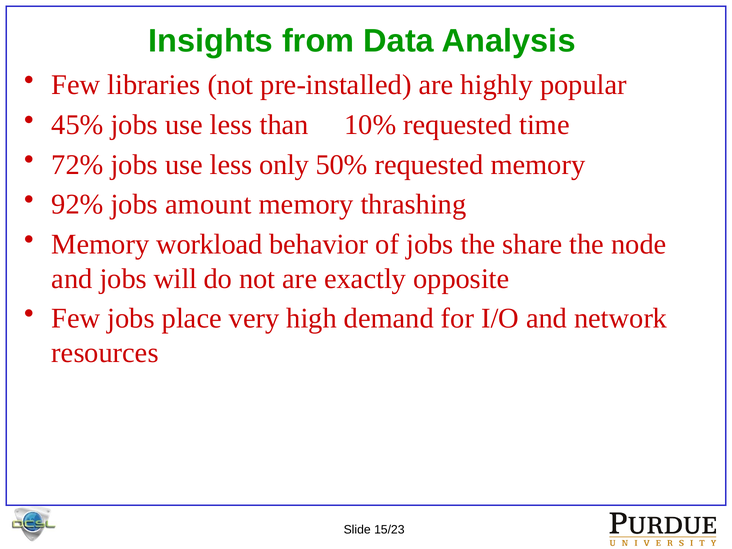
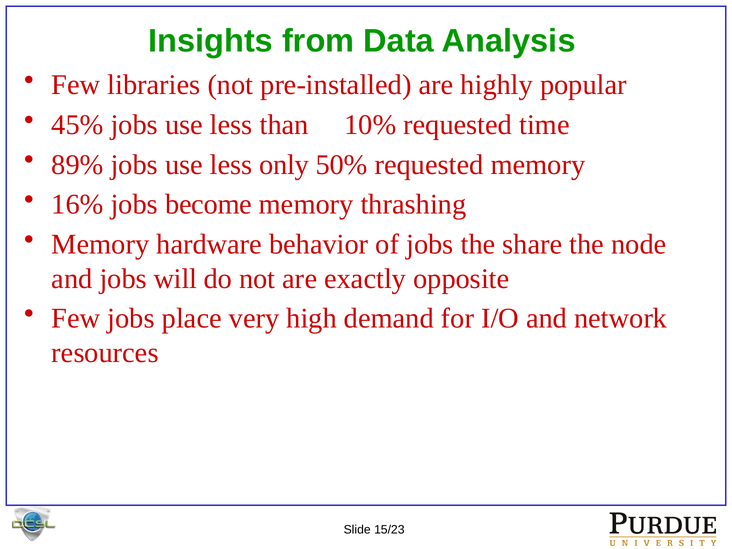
72%: 72% -> 89%
92%: 92% -> 16%
amount: amount -> become
workload: workload -> hardware
